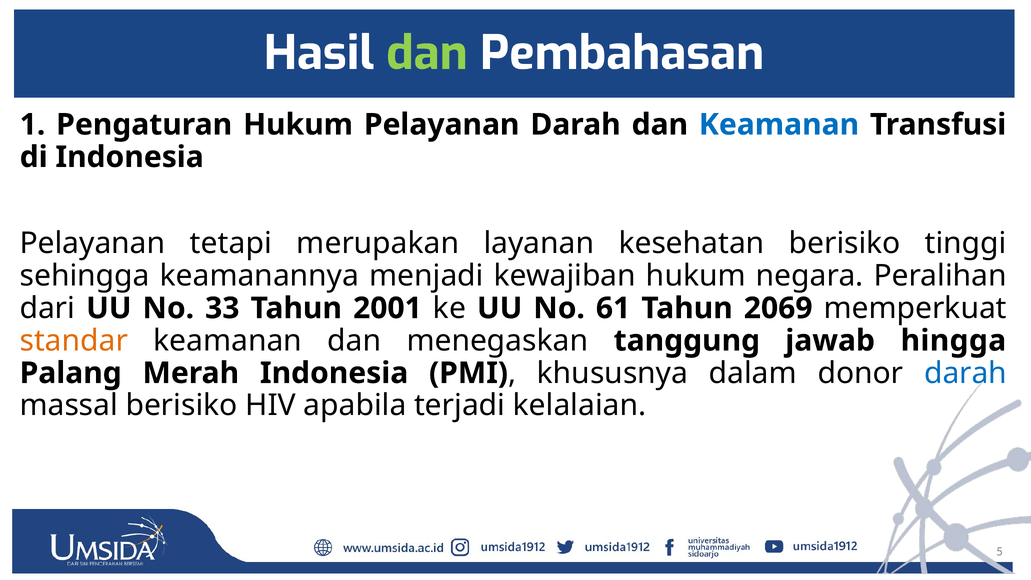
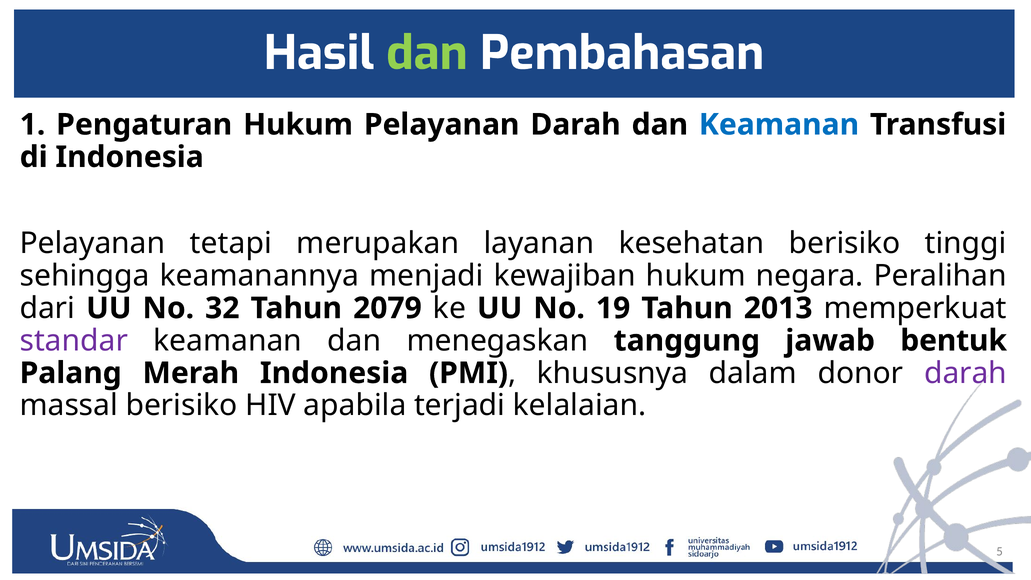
33: 33 -> 32
2001: 2001 -> 2079
61: 61 -> 19
2069: 2069 -> 2013
standar colour: orange -> purple
hingga: hingga -> bentuk
darah at (966, 373) colour: blue -> purple
